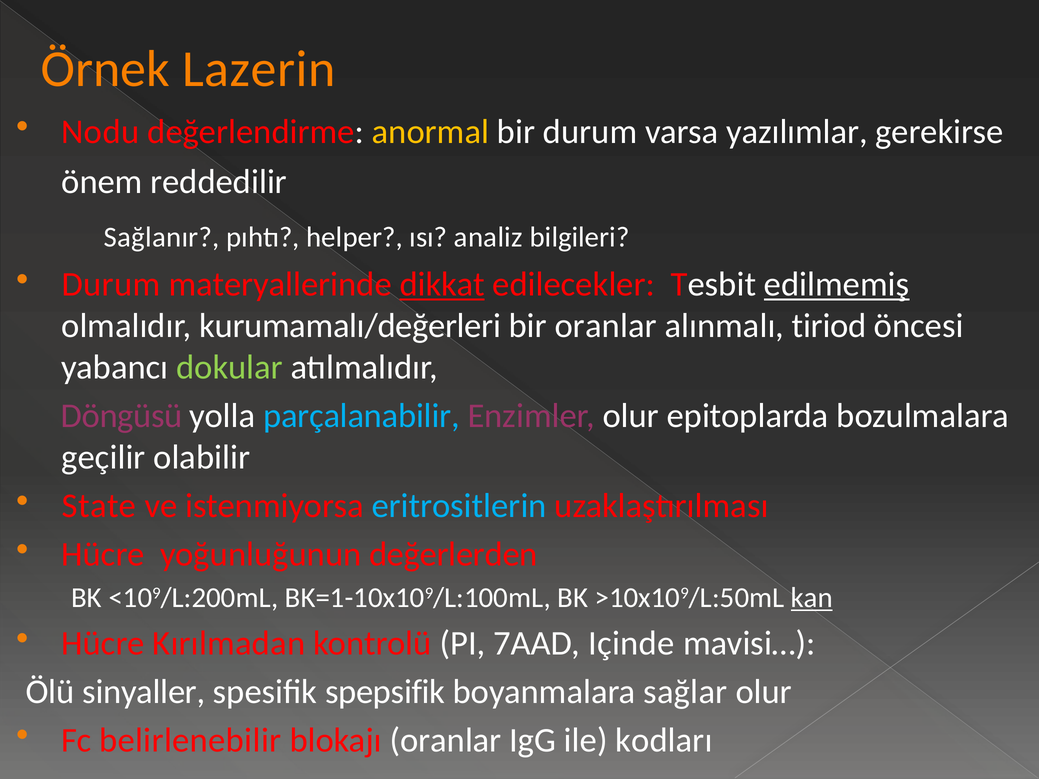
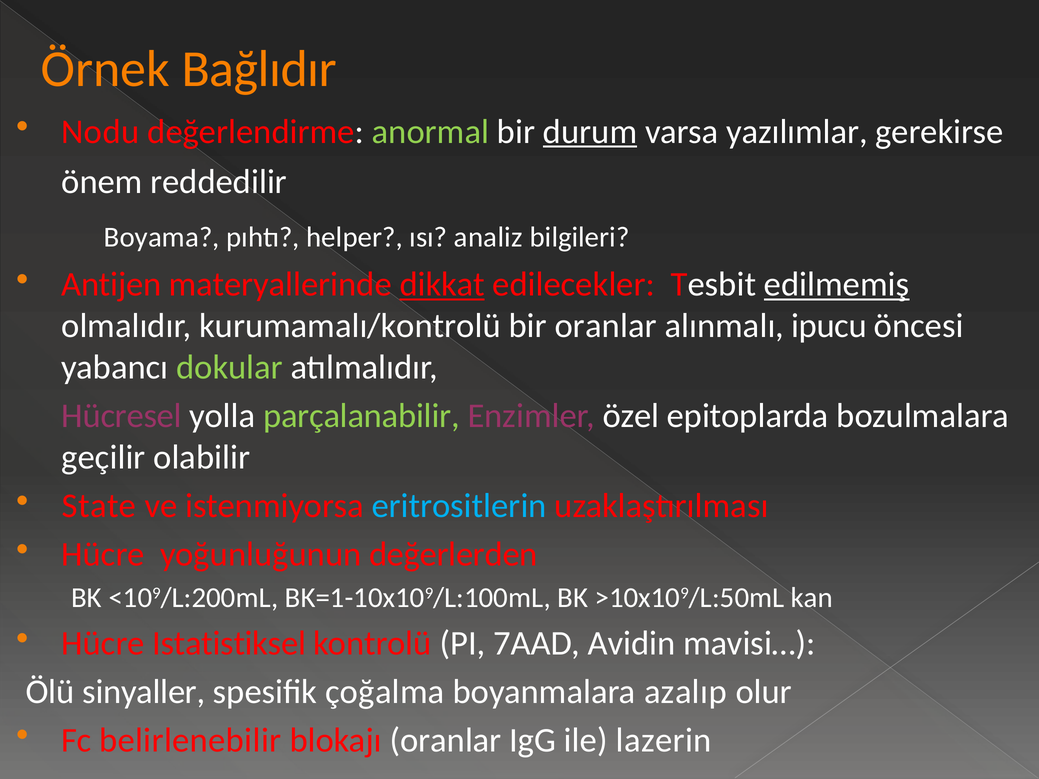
Lazerin: Lazerin -> Bağlıdır
anormal colour: yellow -> light green
durum at (590, 132) underline: none -> present
Sağlanır: Sağlanır -> Boyama
Durum at (111, 285): Durum -> Antijen
kurumamalı/değerleri: kurumamalı/değerleri -> kurumamalı/kontrolü
tiriod: tiriod -> ipucu
Döngüsü: Döngüsü -> Hücresel
parçalanabilir colour: light blue -> light green
Enzimler olur: olur -> özel
kan underline: present -> none
Kırılmadan: Kırılmadan -> Istatistiksel
Içinde: Içinde -> Avidin
spepsifik: spepsifik -> çoğalma
sağlar: sağlar -> azalıp
kodları: kodları -> lazerin
